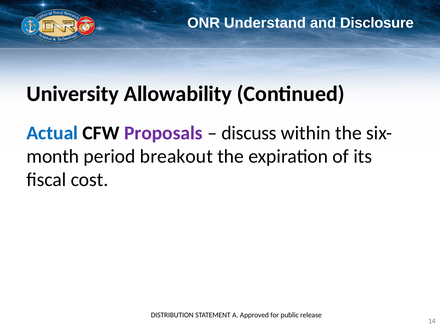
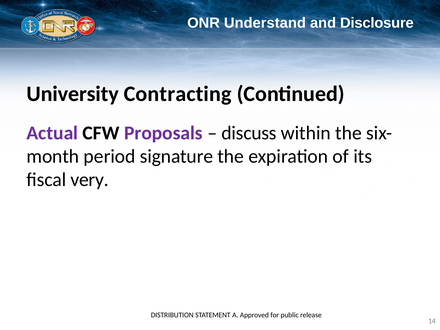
Allowability: Allowability -> Contracting
Actual colour: blue -> purple
breakout: breakout -> signature
cost: cost -> very
